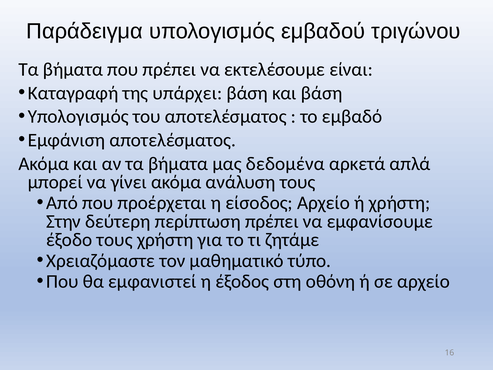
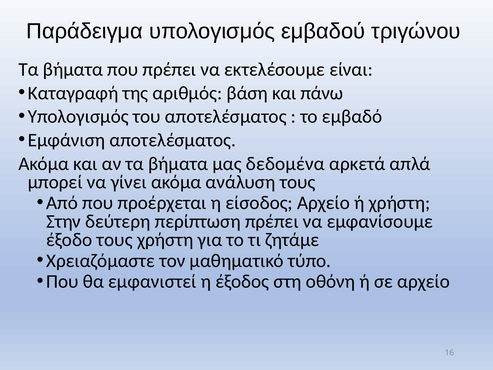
υπάρχει: υπάρχει -> αριθμός
και βάση: βάση -> πάνω
